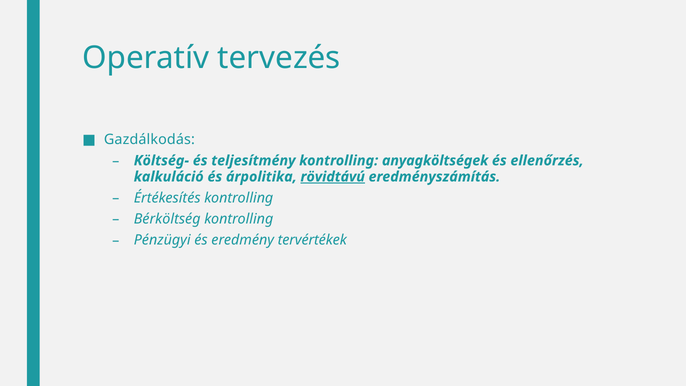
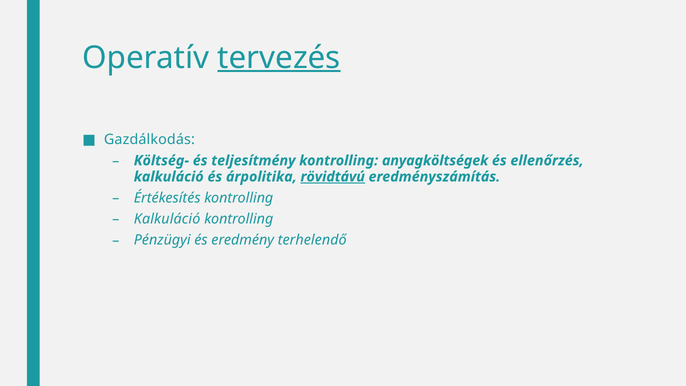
tervezés underline: none -> present
Bérköltség at (167, 219): Bérköltség -> Kalkuláció
tervértékek: tervértékek -> terhelendő
